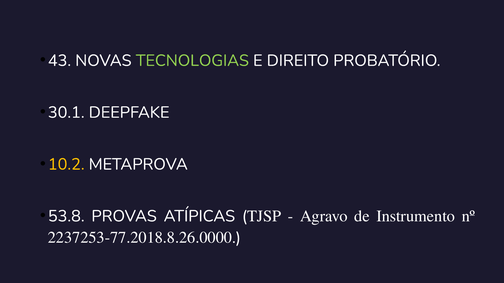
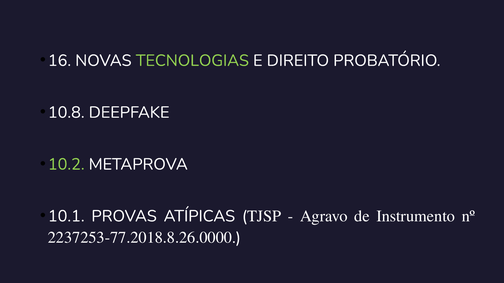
43: 43 -> 16
30.1: 30.1 -> 10.8
10.2 colour: yellow -> light green
53.8: 53.8 -> 10.1
